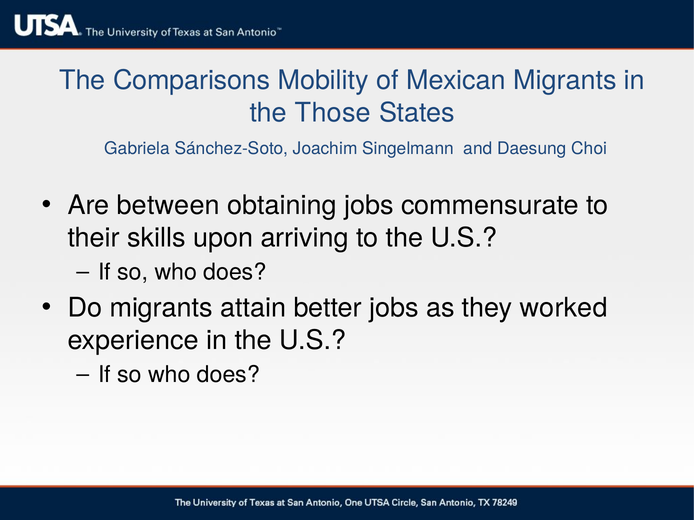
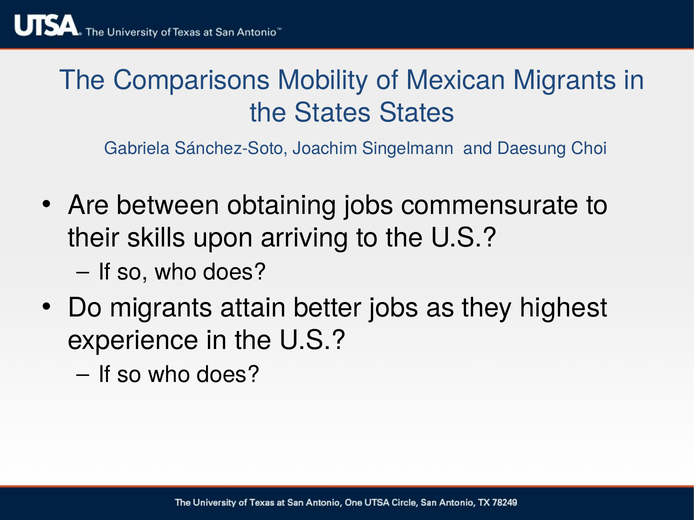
the Those: Those -> States
worked: worked -> highest
